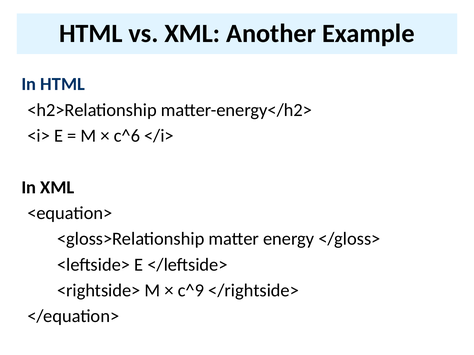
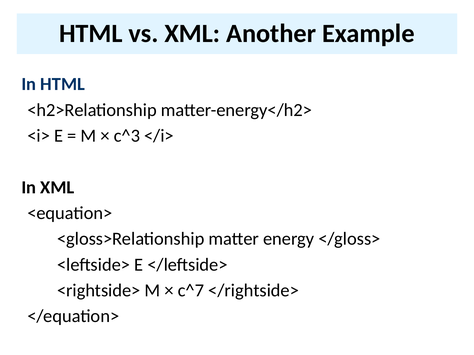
c^6: c^6 -> c^3
c^9: c^9 -> c^7
